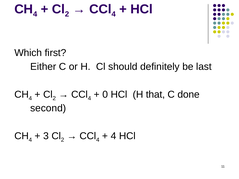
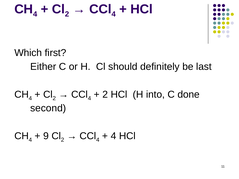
0 at (105, 95): 0 -> 2
that: that -> into
3: 3 -> 9
